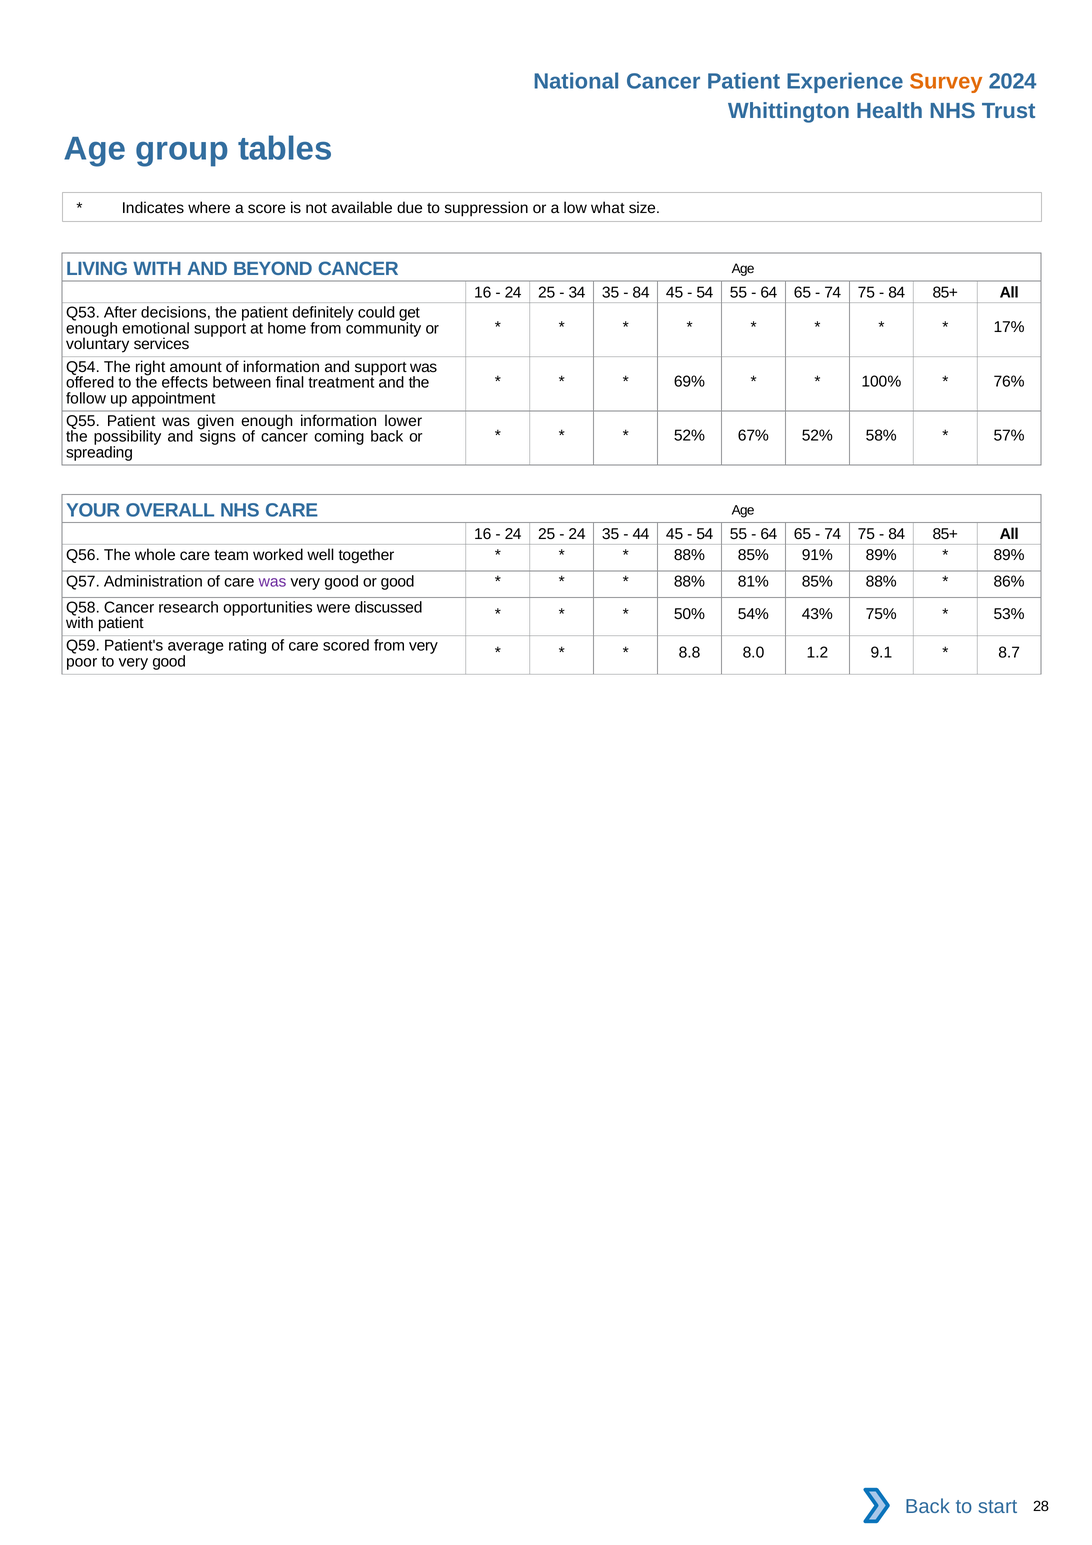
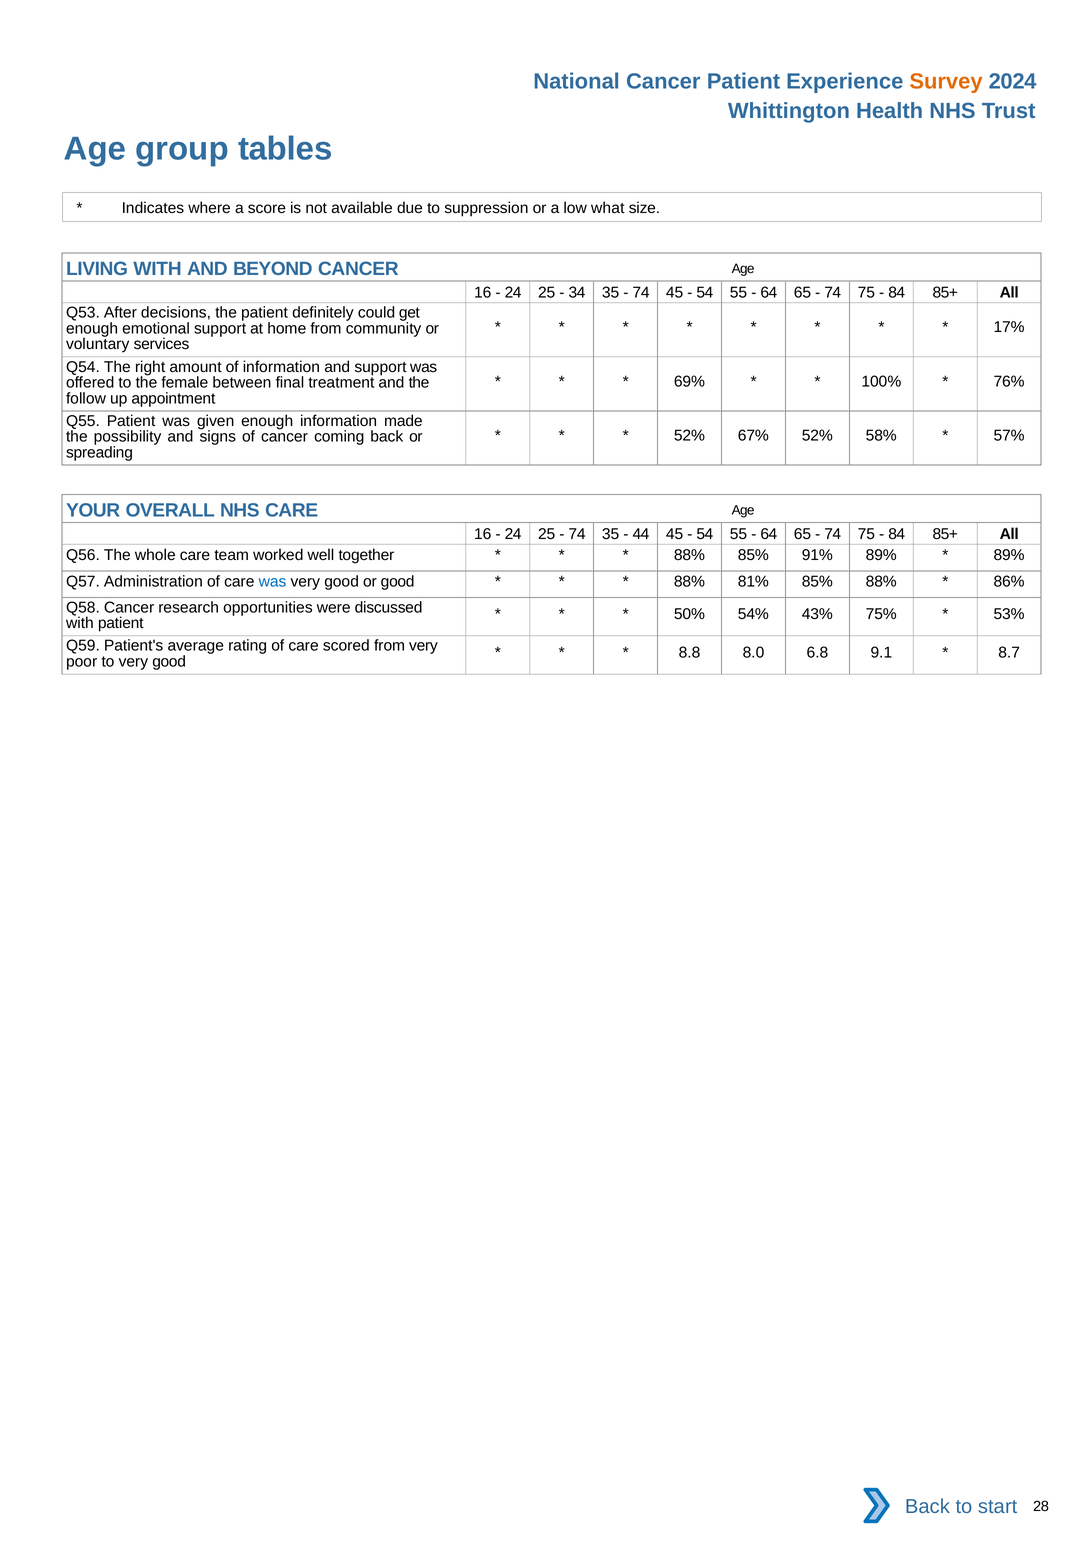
84 at (641, 293): 84 -> 74
effects: effects -> female
lower: lower -> made
24 at (577, 534): 24 -> 74
was at (273, 582) colour: purple -> blue
1.2: 1.2 -> 6.8
